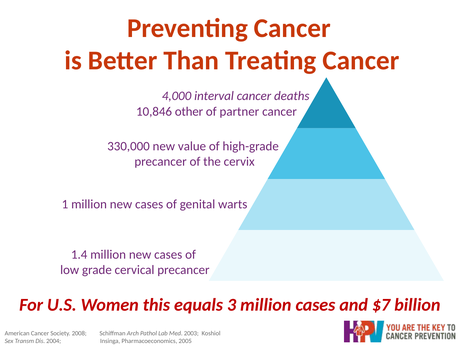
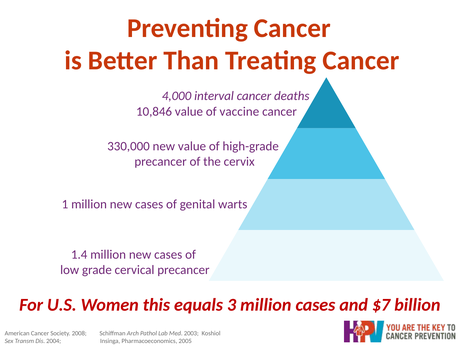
10,846 other: other -> value
partner: partner -> vaccine
